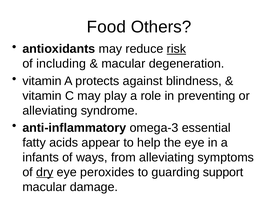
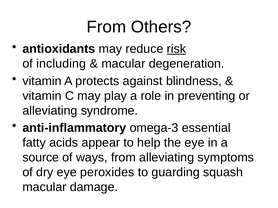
Food at (106, 27): Food -> From
infants: infants -> source
dry underline: present -> none
support: support -> squash
